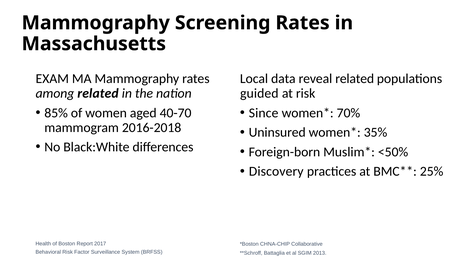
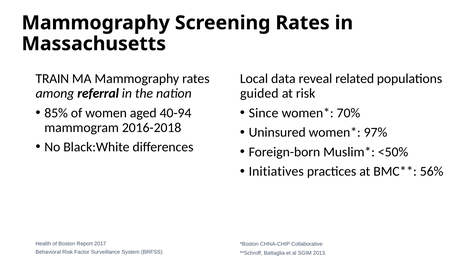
EXAM: EXAM -> TRAIN
among related: related -> referral
40-70: 40-70 -> 40-94
35%: 35% -> 97%
Discovery: Discovery -> Initiatives
25%: 25% -> 56%
